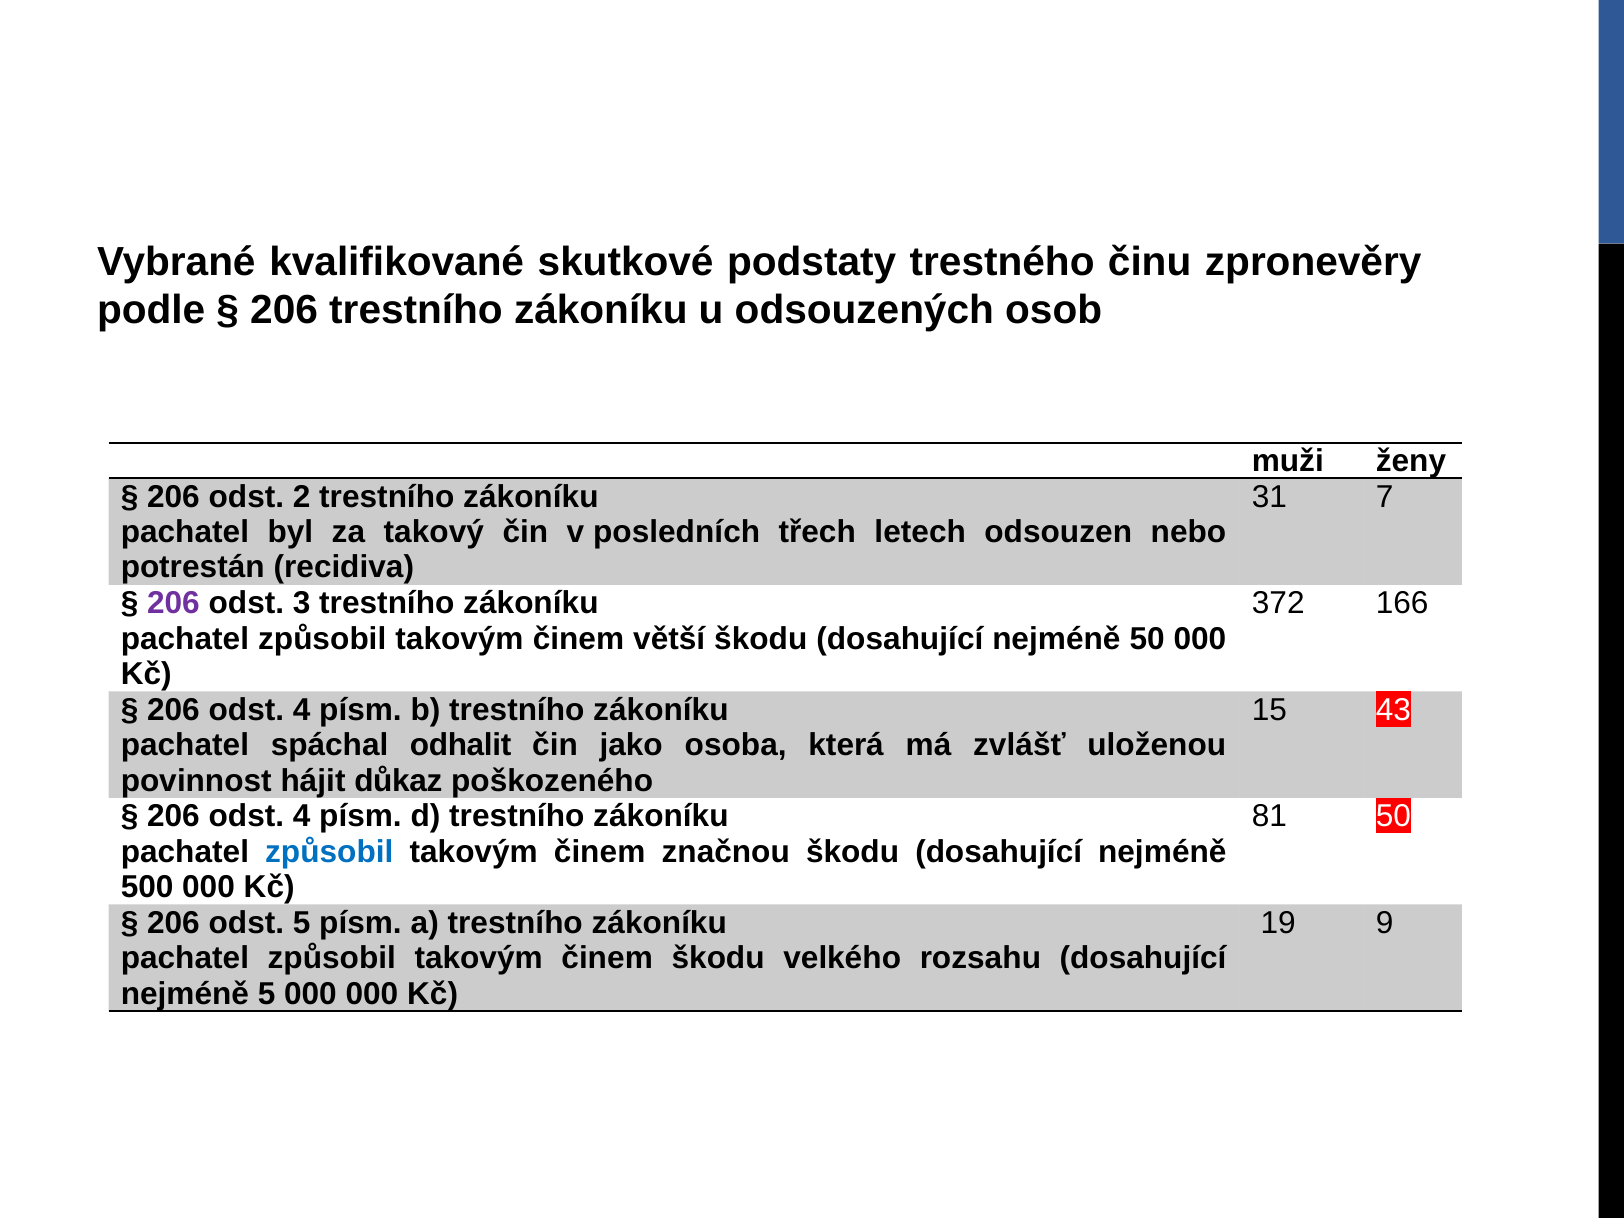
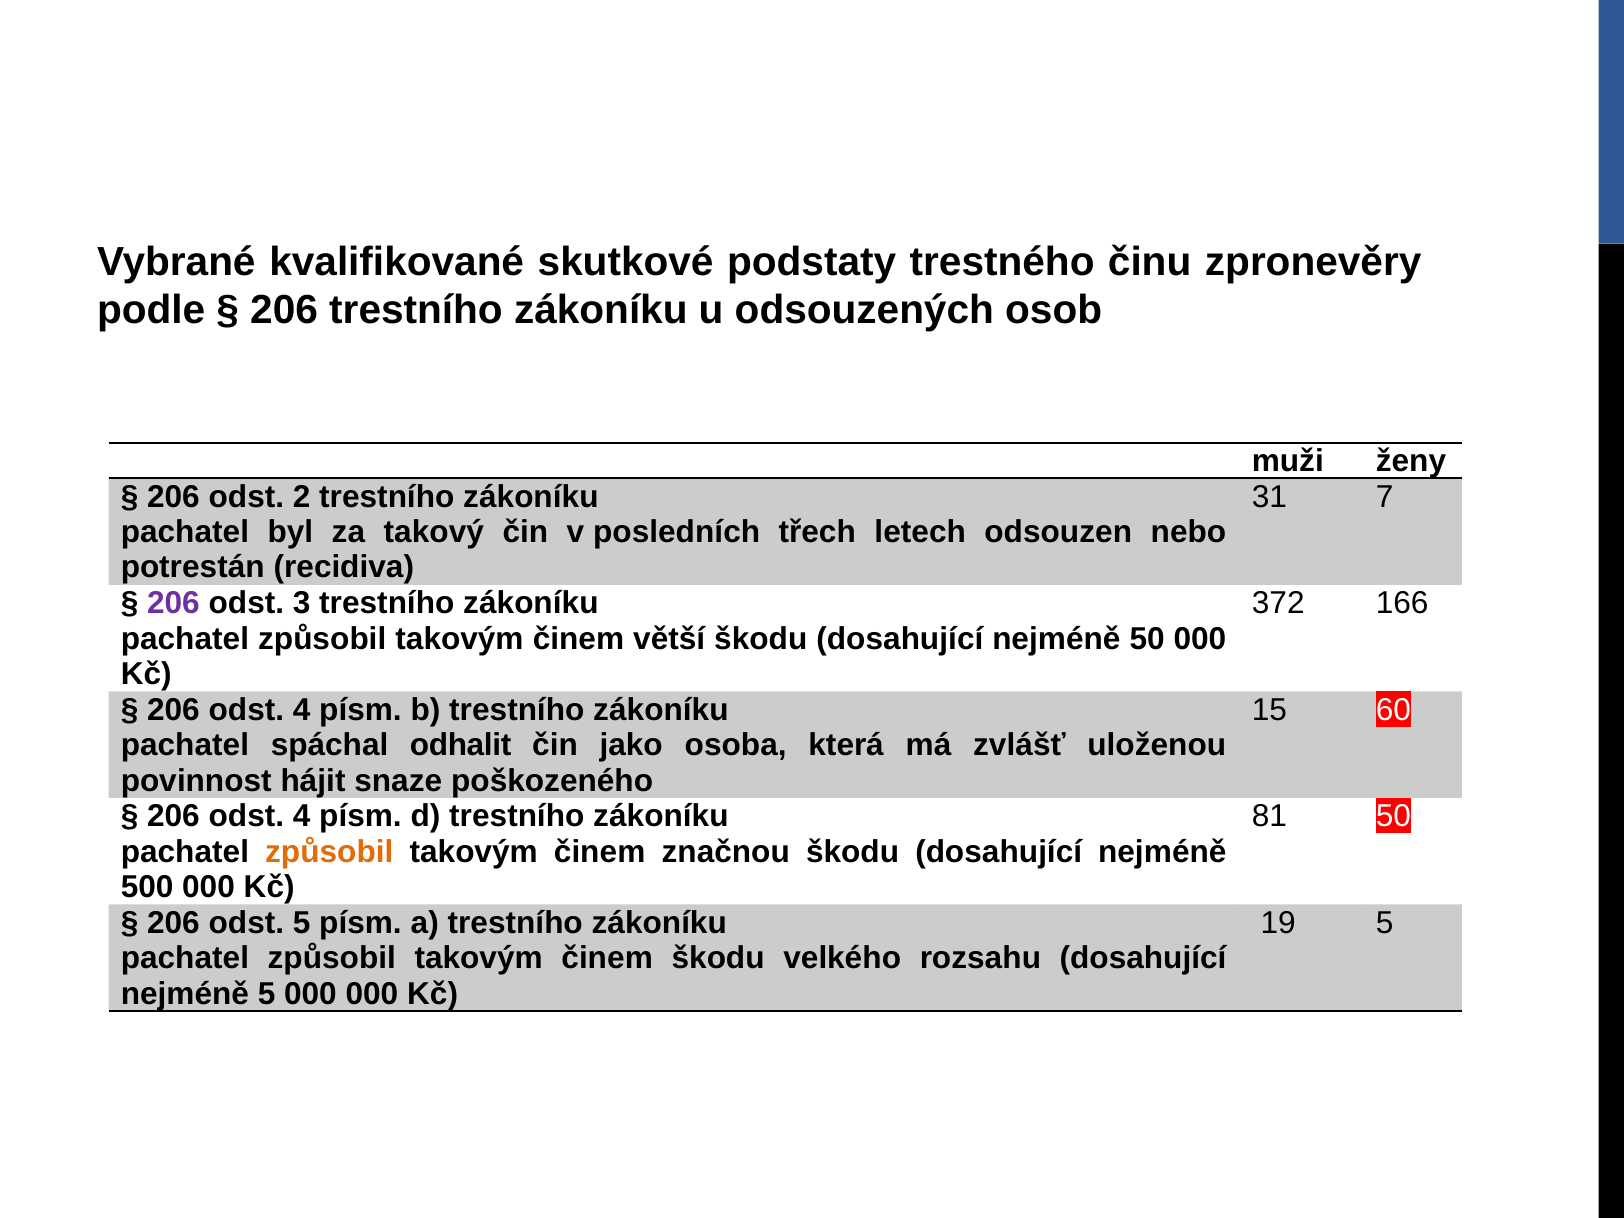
43: 43 -> 60
důkaz: důkaz -> snaze
způsobil at (329, 852) colour: blue -> orange
19 9: 9 -> 5
